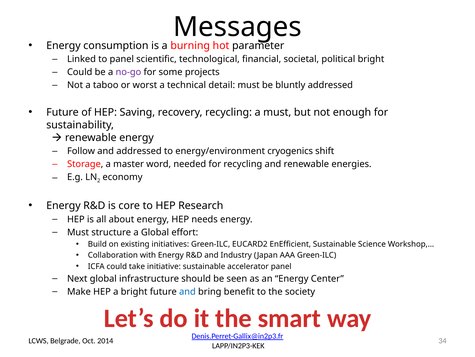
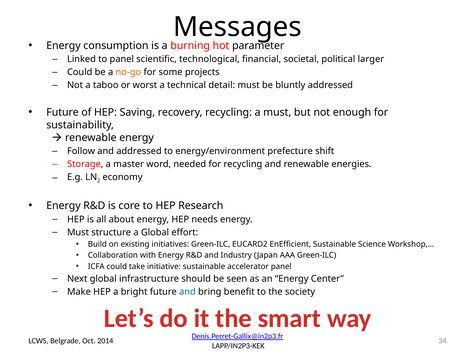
political bright: bright -> larger
no-go colour: purple -> orange
cryogenics: cryogenics -> prefecture
